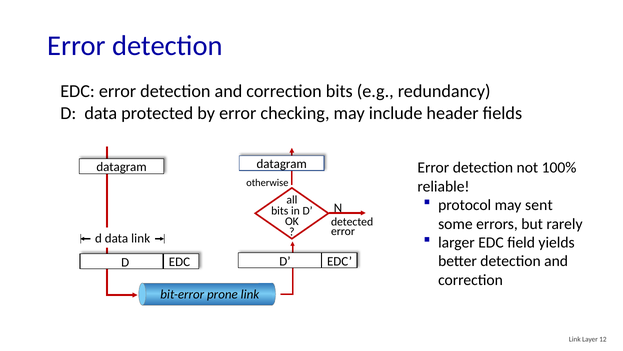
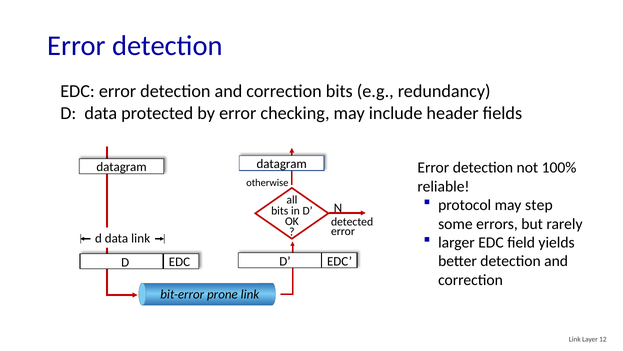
sent: sent -> step
